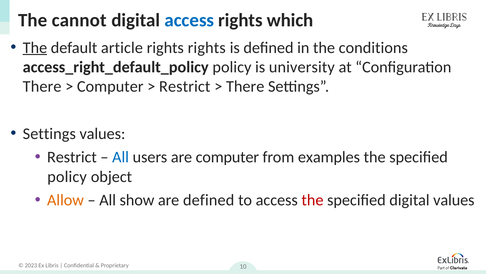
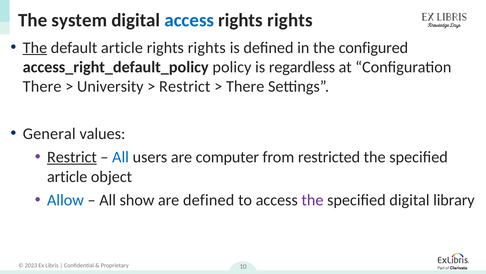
cannot: cannot -> system
which at (290, 20): which -> rights
conditions: conditions -> configured
university: university -> regardless
Computer at (110, 86): Computer -> University
Settings at (49, 133): Settings -> General
Restrict at (72, 157) underline: none -> present
examples: examples -> restricted
policy at (67, 176): policy -> article
Allow colour: orange -> blue
the at (312, 200) colour: red -> purple
digital values: values -> library
